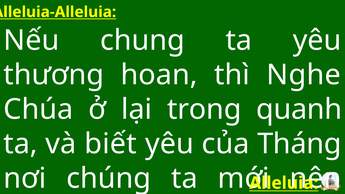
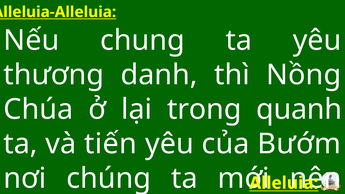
hoan: hoan -> danh
Nghe: Nghe -> Nồng
biết: biết -> tiến
Tháng: Tháng -> Bướm
